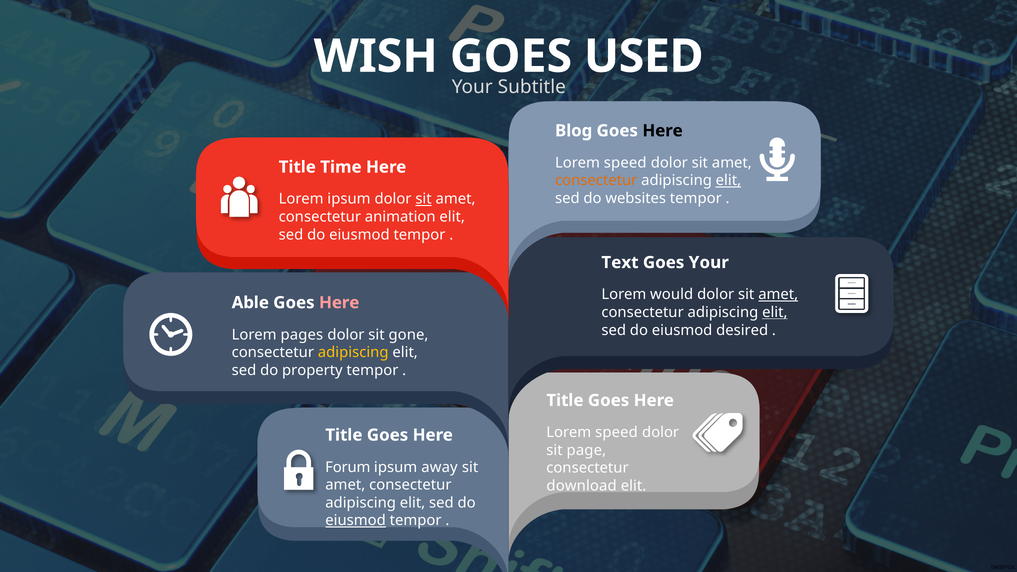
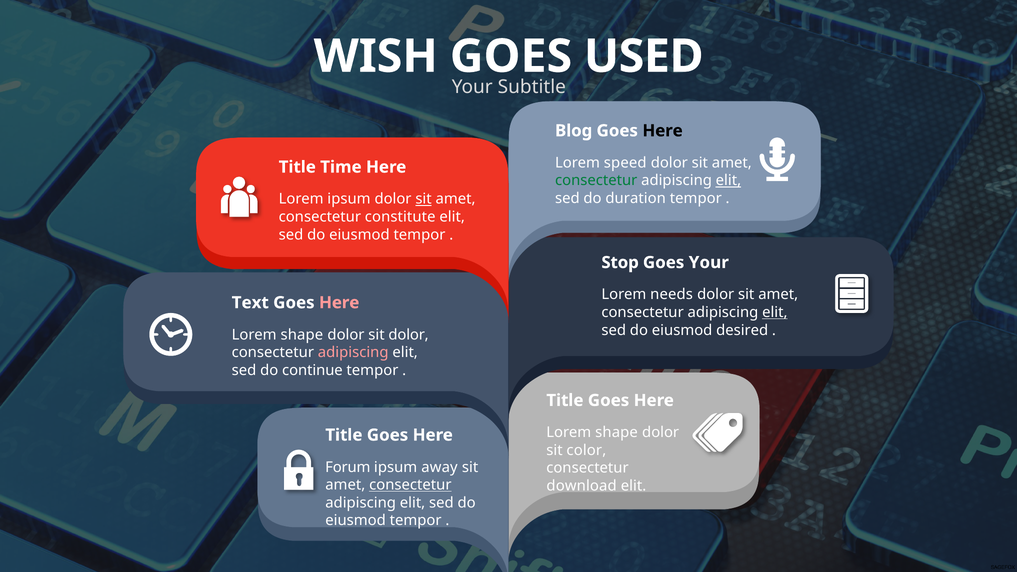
consectetur at (596, 181) colour: orange -> green
websites: websites -> duration
animation: animation -> constitute
Text: Text -> Stop
would: would -> needs
amet at (778, 295) underline: present -> none
Able: Able -> Text
pages at (302, 335): pages -> shape
sit gone: gone -> dolor
adipiscing at (353, 353) colour: yellow -> pink
property: property -> continue
speed at (617, 432): speed -> shape
page: page -> color
consectetur at (410, 485) underline: none -> present
eiusmod at (356, 521) underline: present -> none
